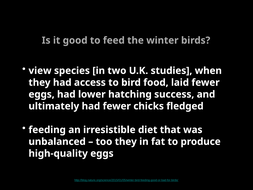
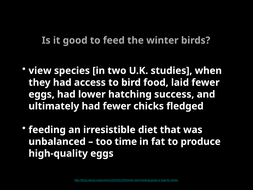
too they: they -> time
